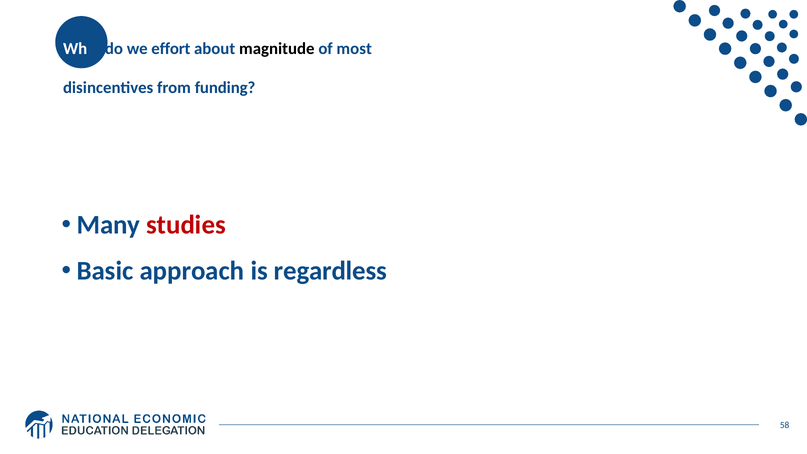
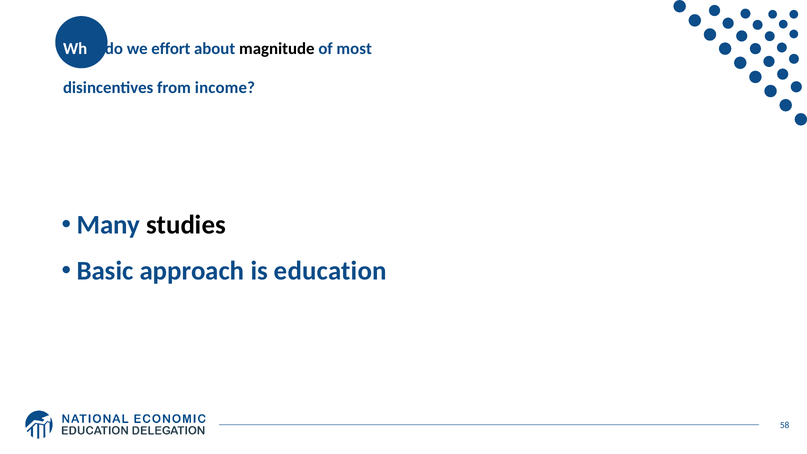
funding: funding -> income
studies colour: red -> black
regardless: regardless -> education
